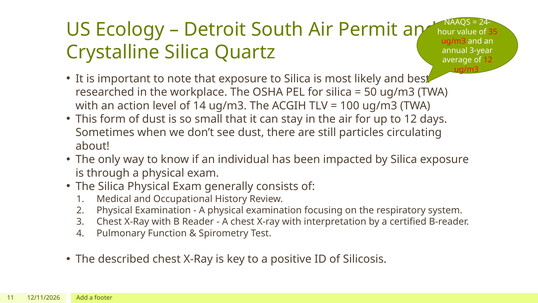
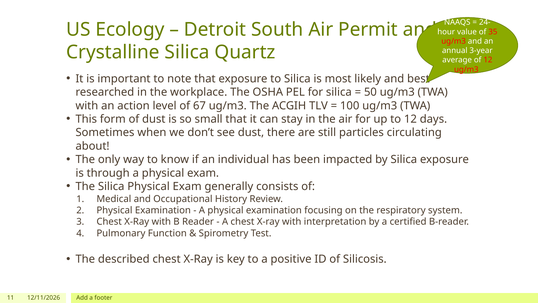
14: 14 -> 67
